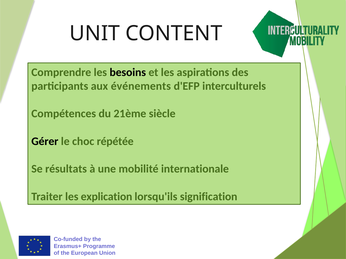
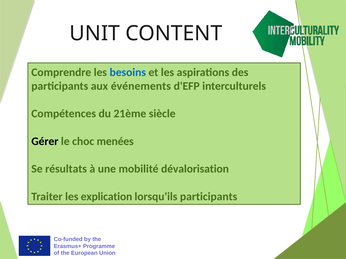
besoins colour: black -> blue
répétée: répétée -> menées
internationale: internationale -> dévalorisation
lorsqu'ils signification: signification -> participants
